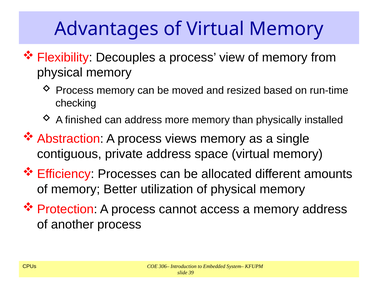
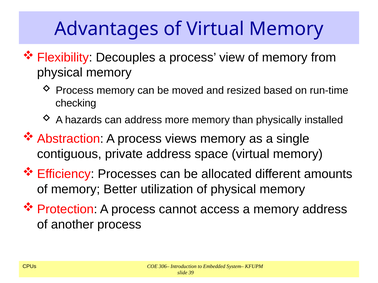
finished: finished -> hazards
